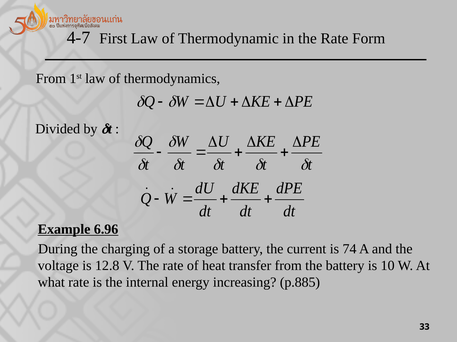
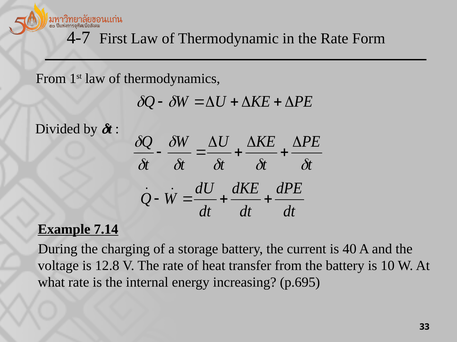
6.96: 6.96 -> 7.14
74: 74 -> 40
p.885: p.885 -> p.695
